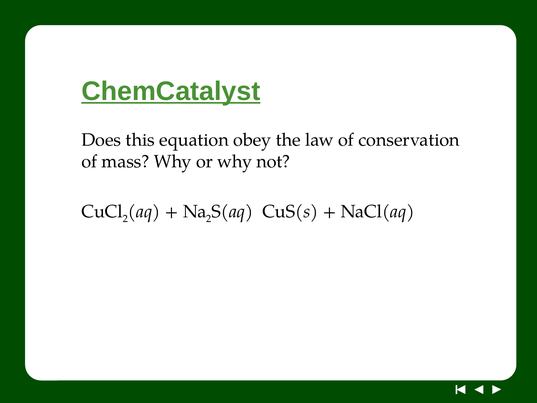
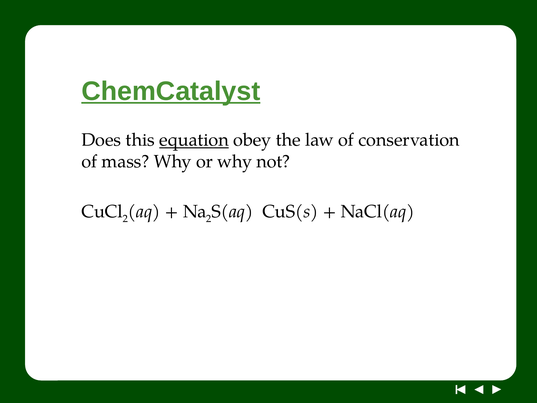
equation underline: none -> present
